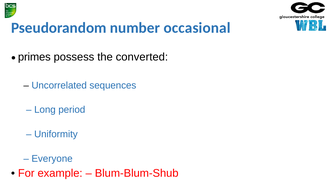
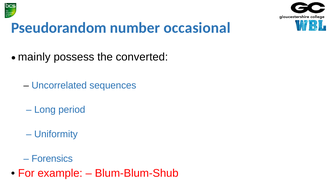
primes: primes -> mainly
Everyone: Everyone -> Forensics
